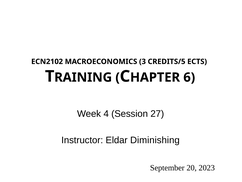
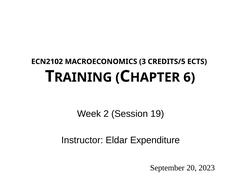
4: 4 -> 2
27: 27 -> 19
Diminishing: Diminishing -> Expenditure
